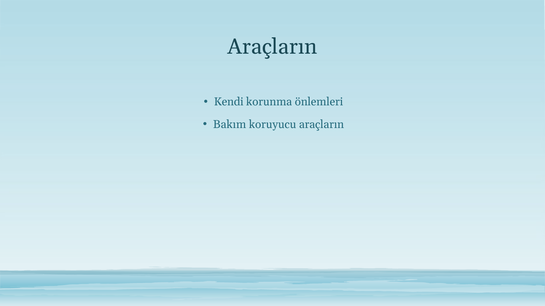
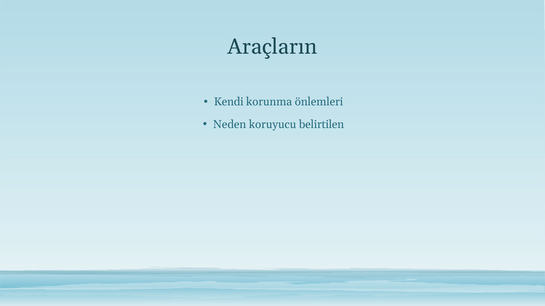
Bakım: Bakım -> Neden
koruyucu araçların: araçların -> belirtilen
